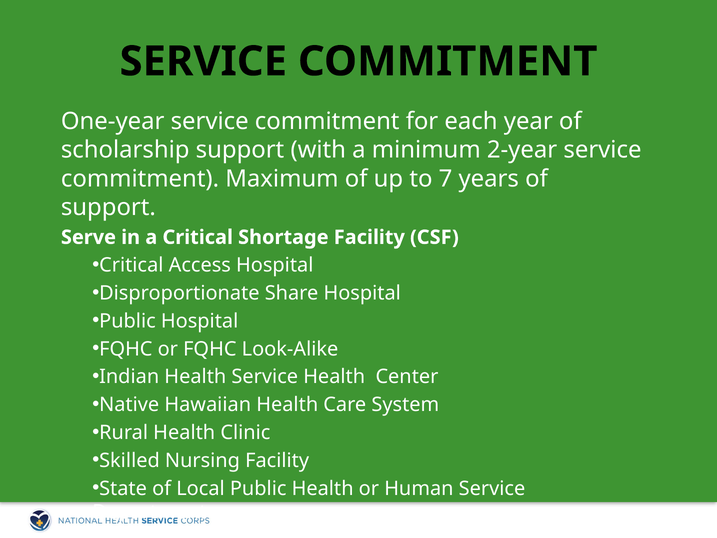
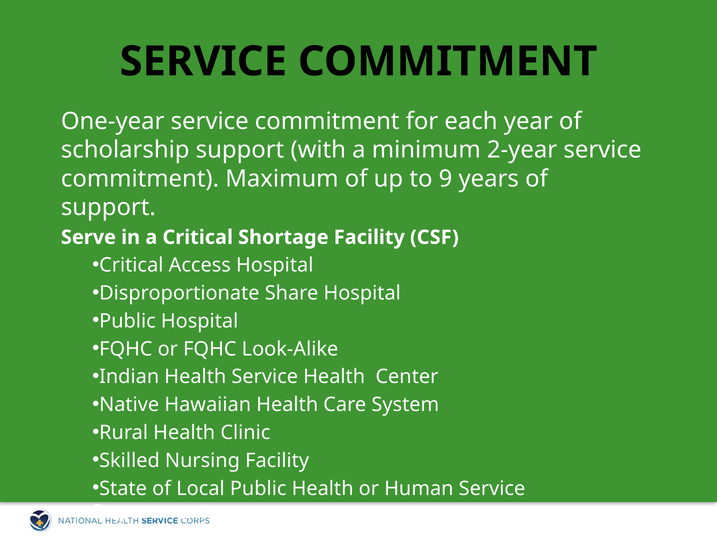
7: 7 -> 9
